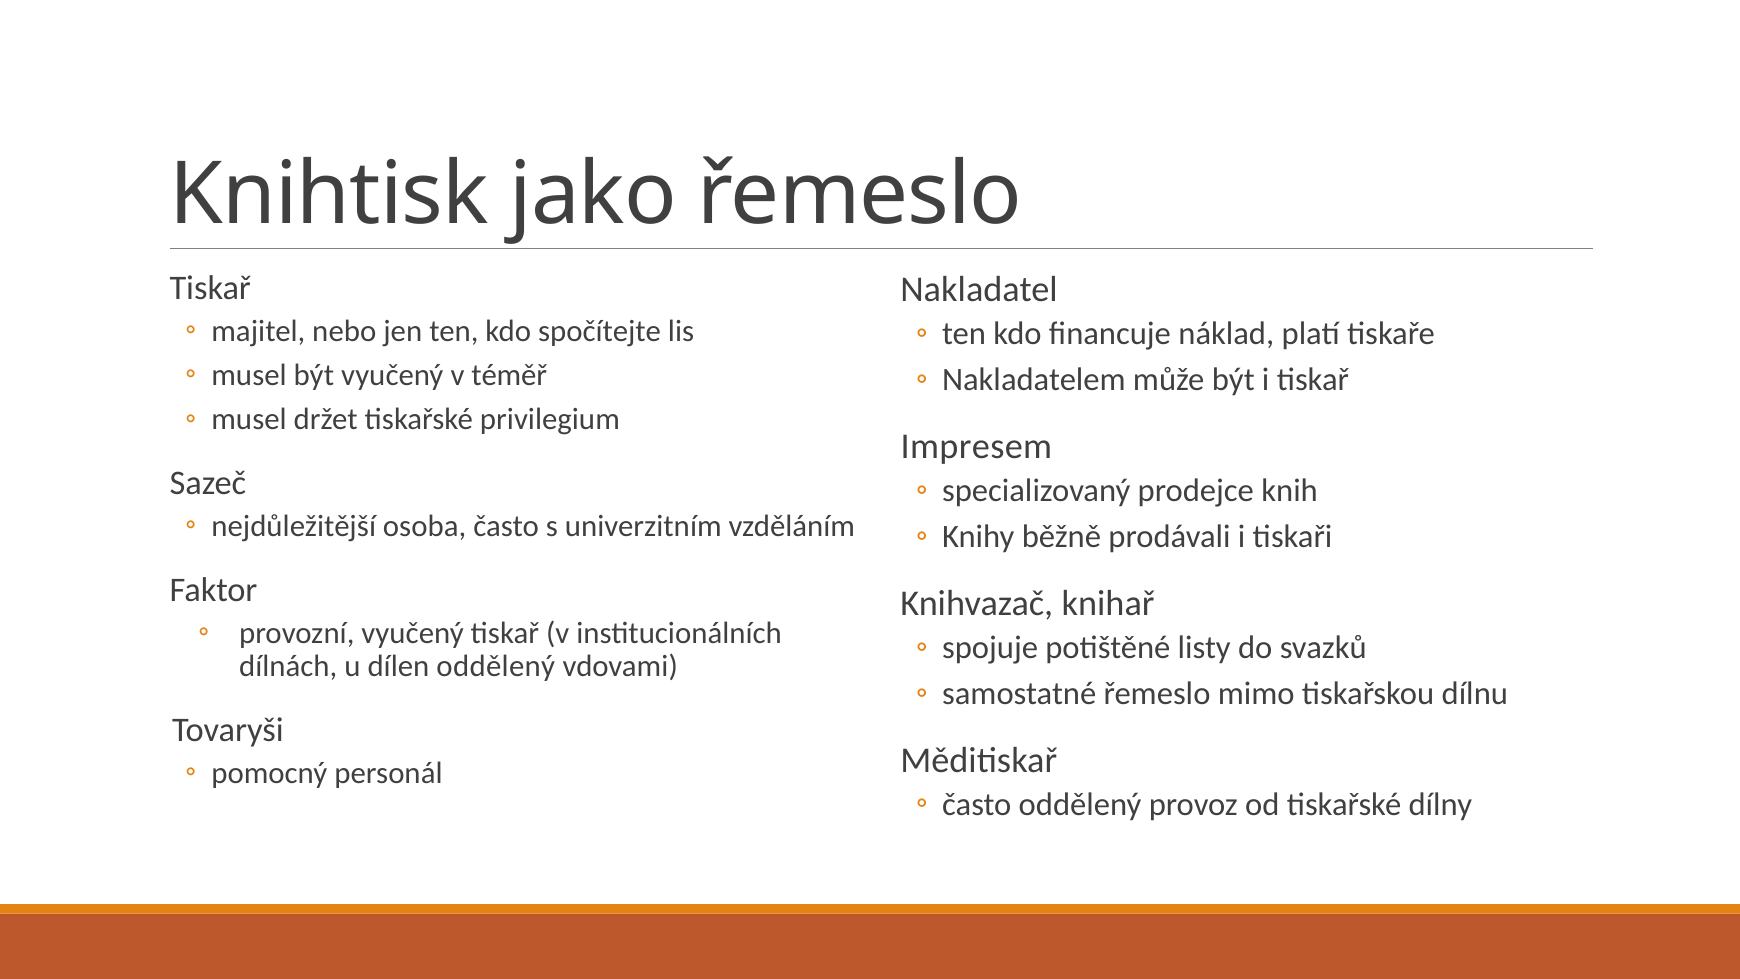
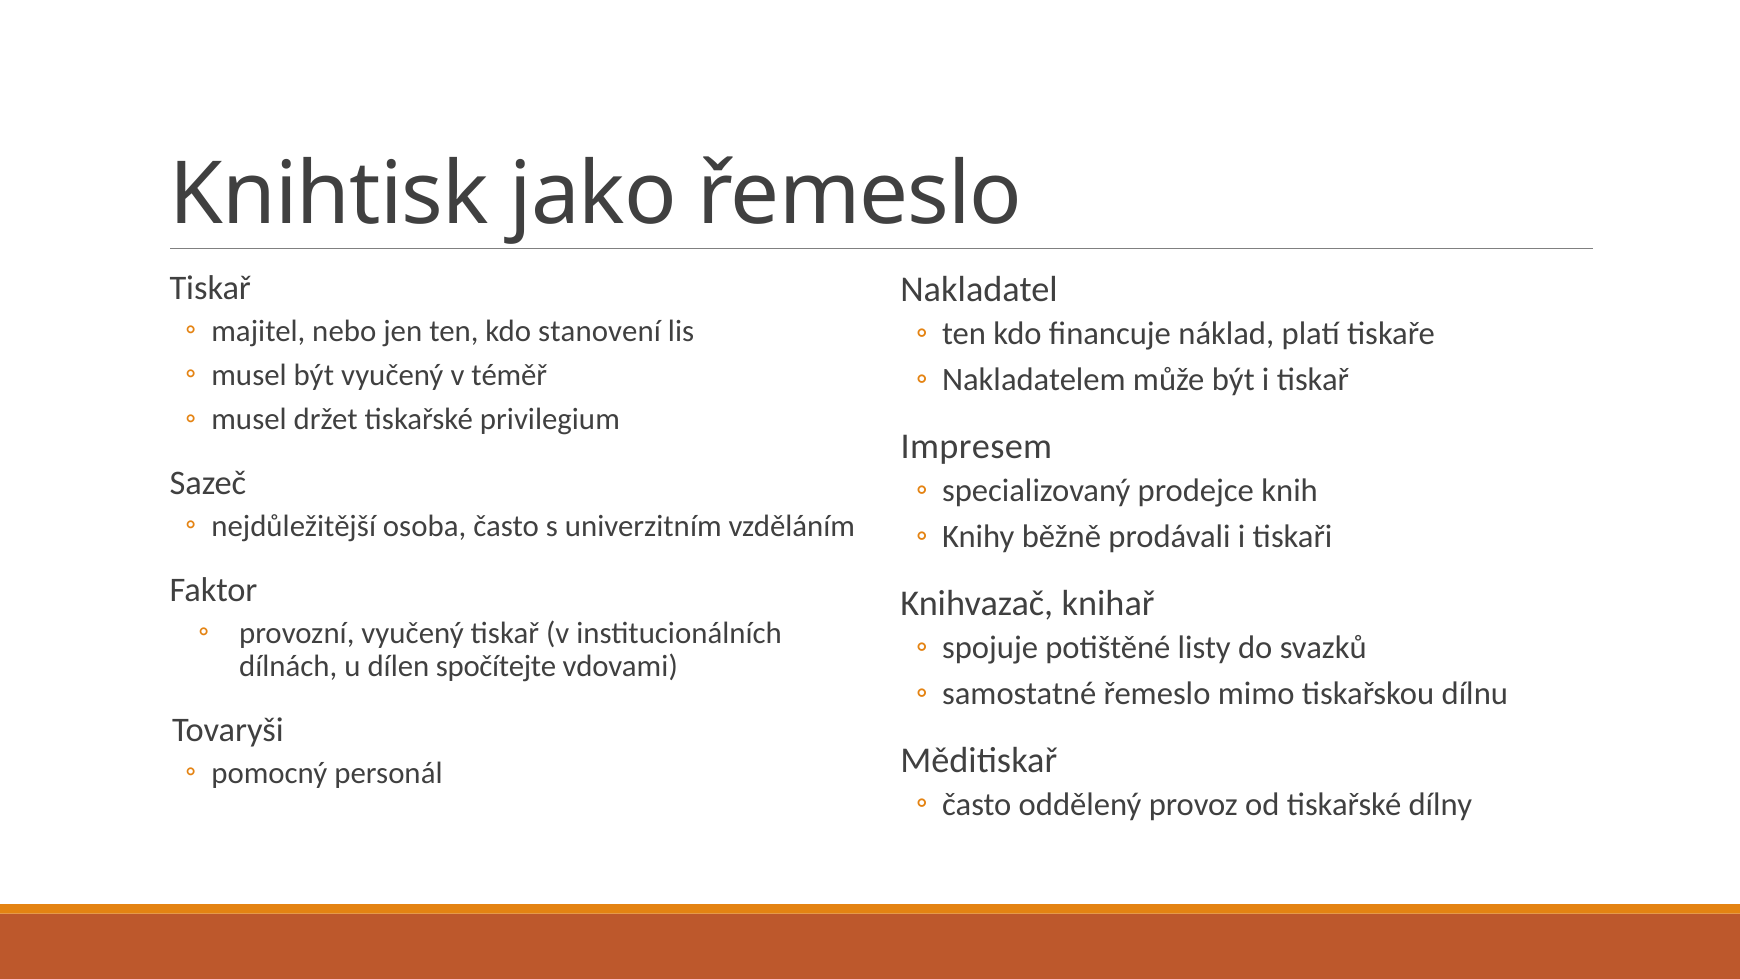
spočítejte: spočítejte -> stanovení
dílen oddělený: oddělený -> spočítejte
